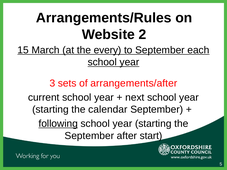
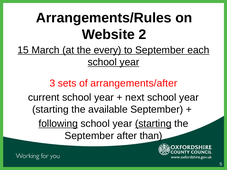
calendar: calendar -> available
starting at (153, 124) underline: none -> present
start: start -> than
